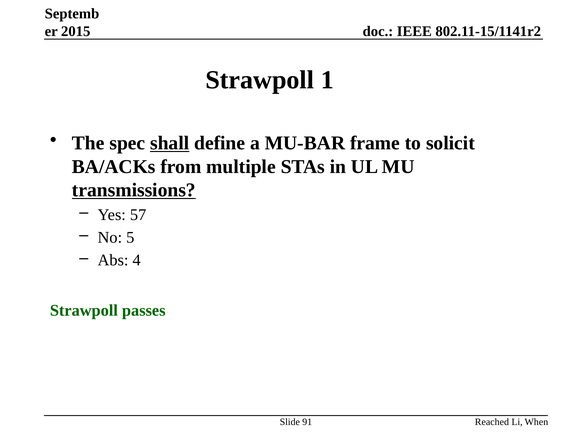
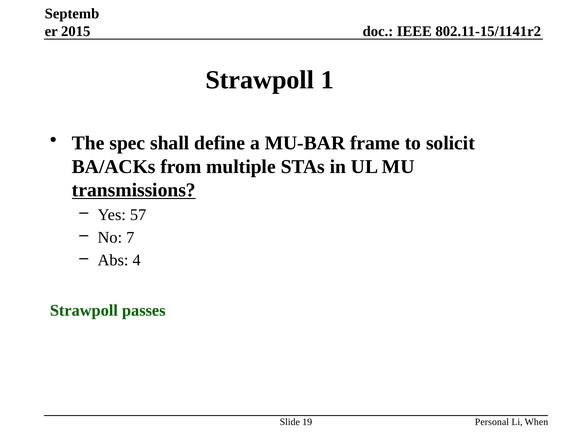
shall underline: present -> none
5: 5 -> 7
91: 91 -> 19
Reached: Reached -> Personal
